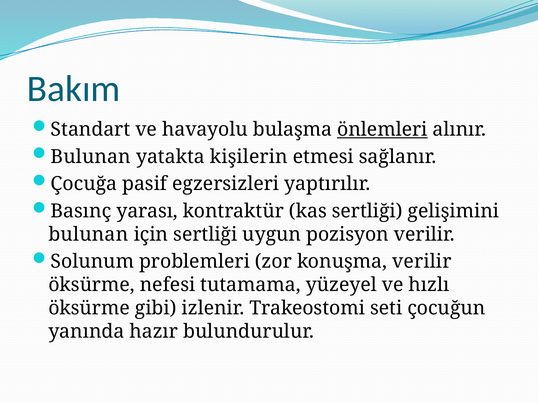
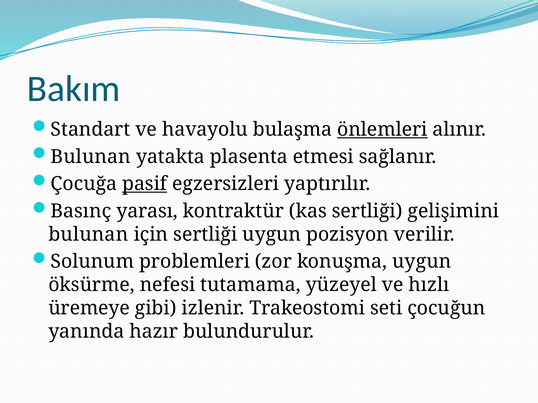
kişilerin: kişilerin -> plasenta
pasif underline: none -> present
konuşma verilir: verilir -> uygun
öksürme at (89, 309): öksürme -> üremeye
